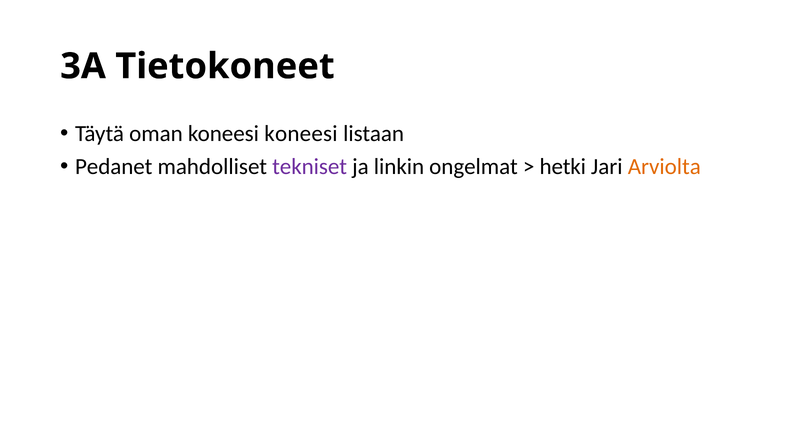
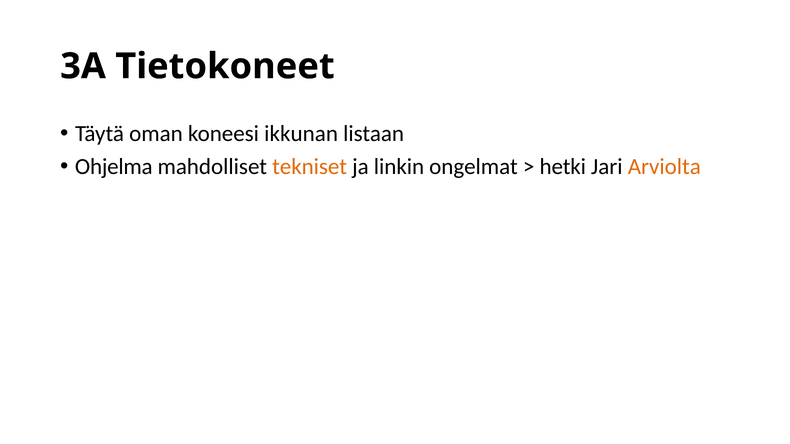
koneesi koneesi: koneesi -> ikkunan
Pedanet: Pedanet -> Ohjelma
tekniset colour: purple -> orange
